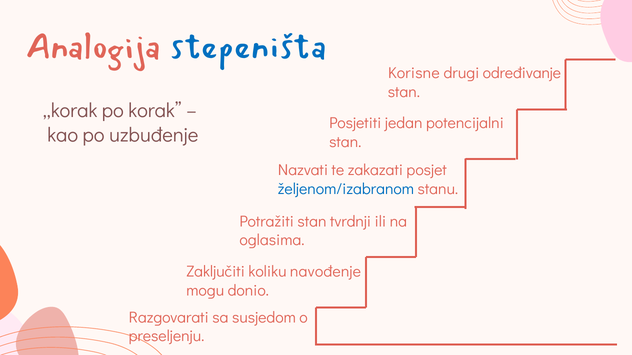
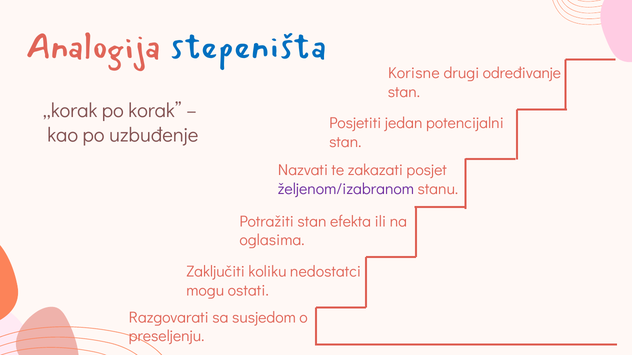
željenom/izabranom colour: blue -> purple
tvrdnji: tvrdnji -> efekta
navođenje: navođenje -> nedostatci
donio: donio -> ostati
